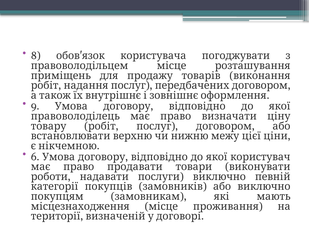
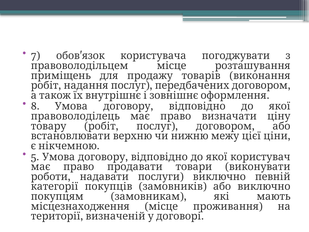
8: 8 -> 7
9: 9 -> 8
6: 6 -> 5
